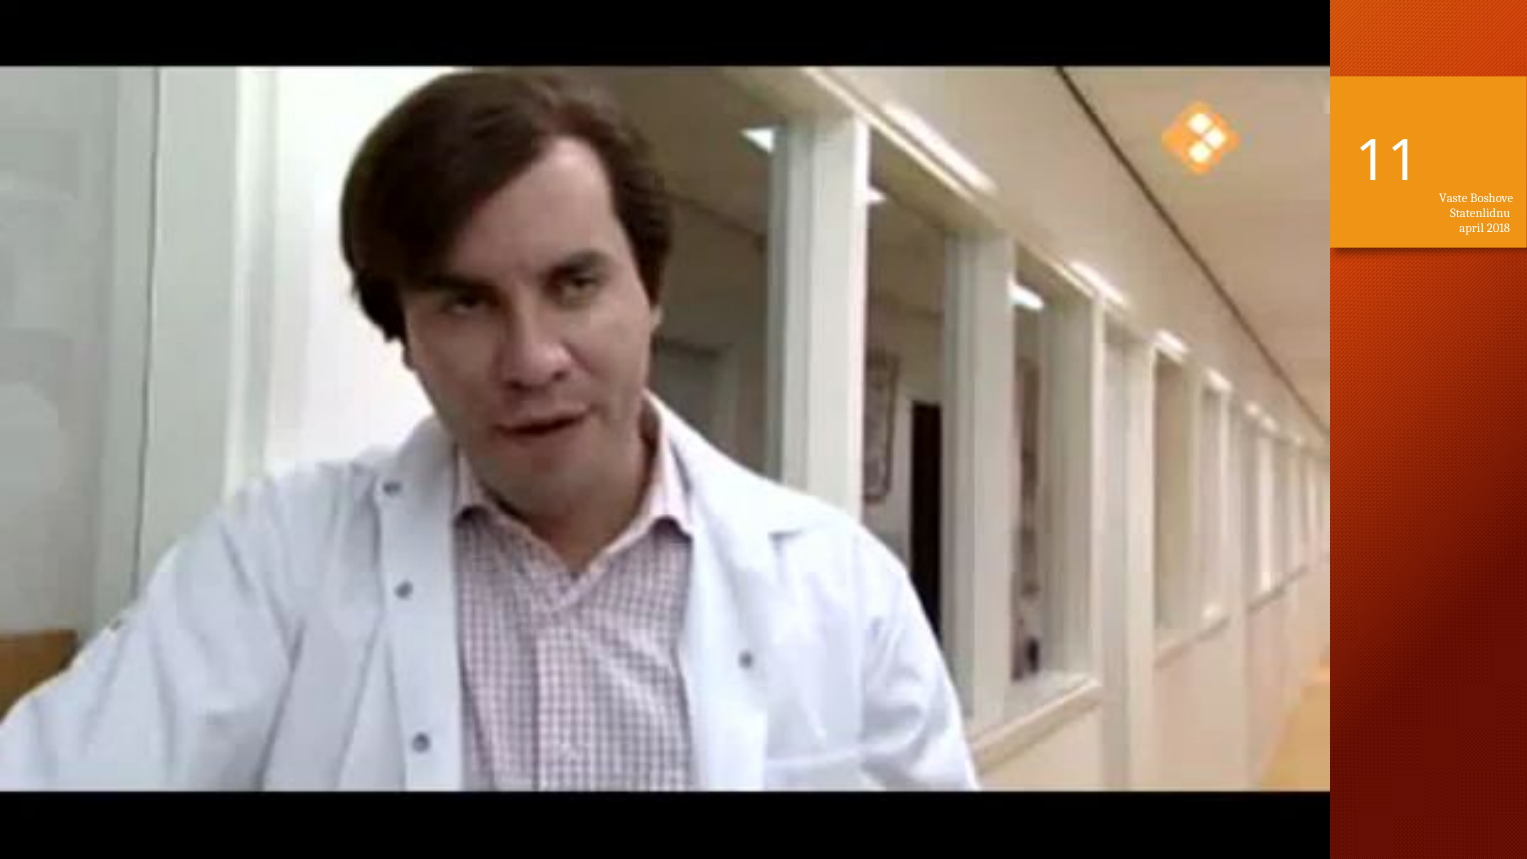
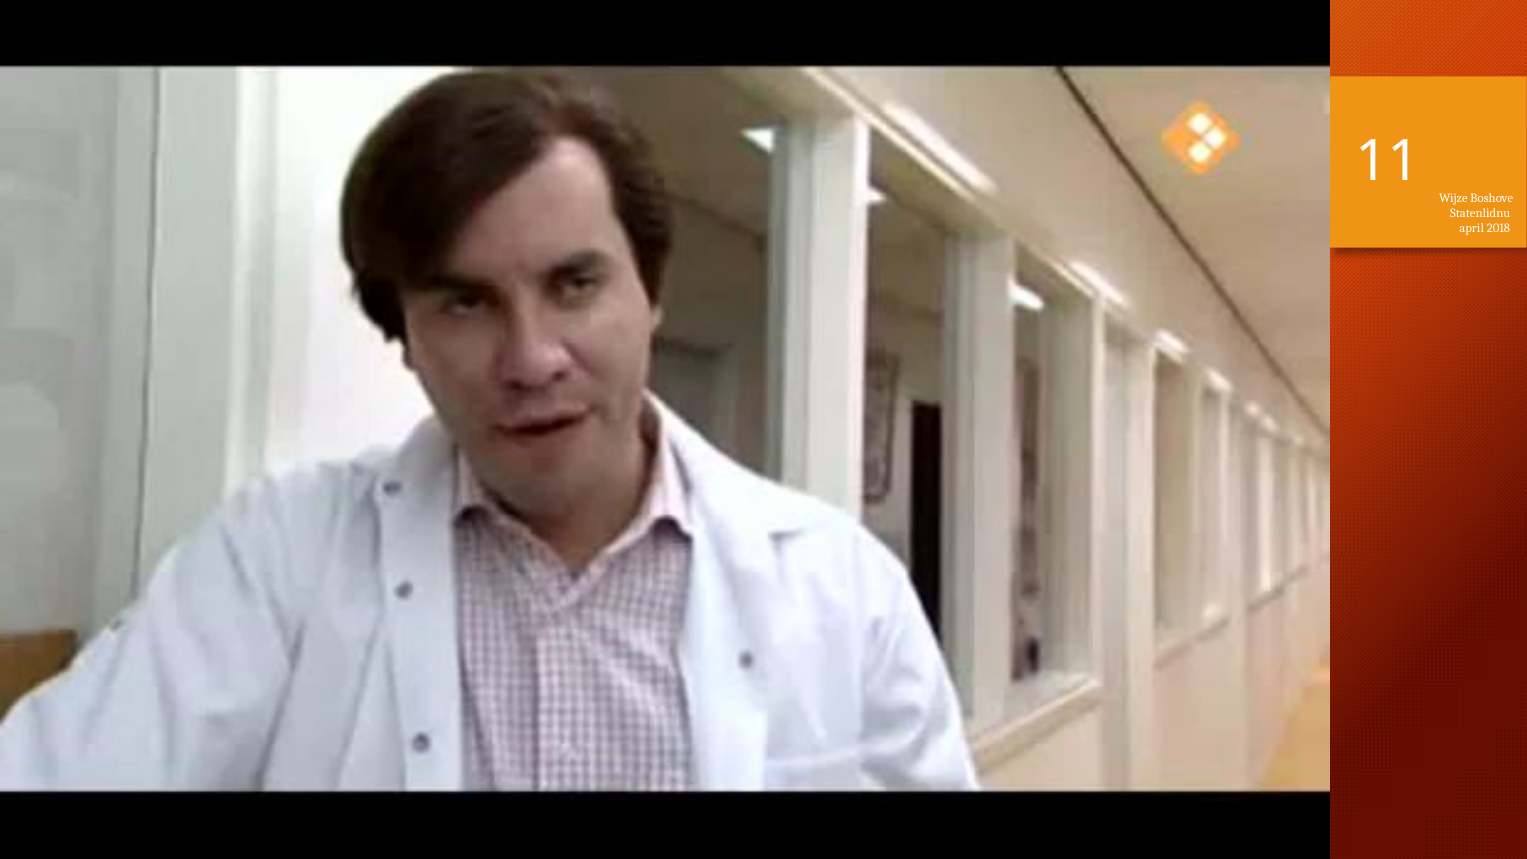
Vaste: Vaste -> Wijze
